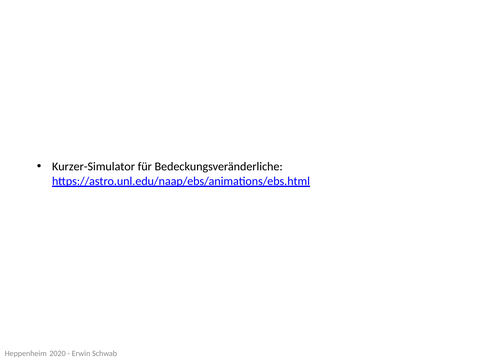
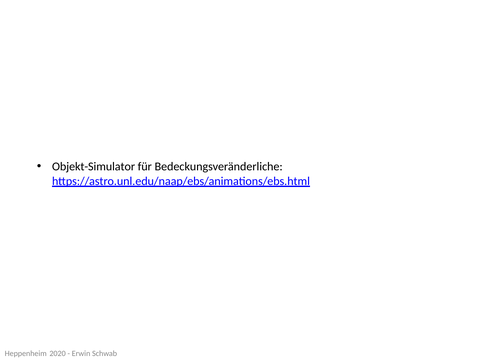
Kurzer-Simulator: Kurzer-Simulator -> Objekt-Simulator
